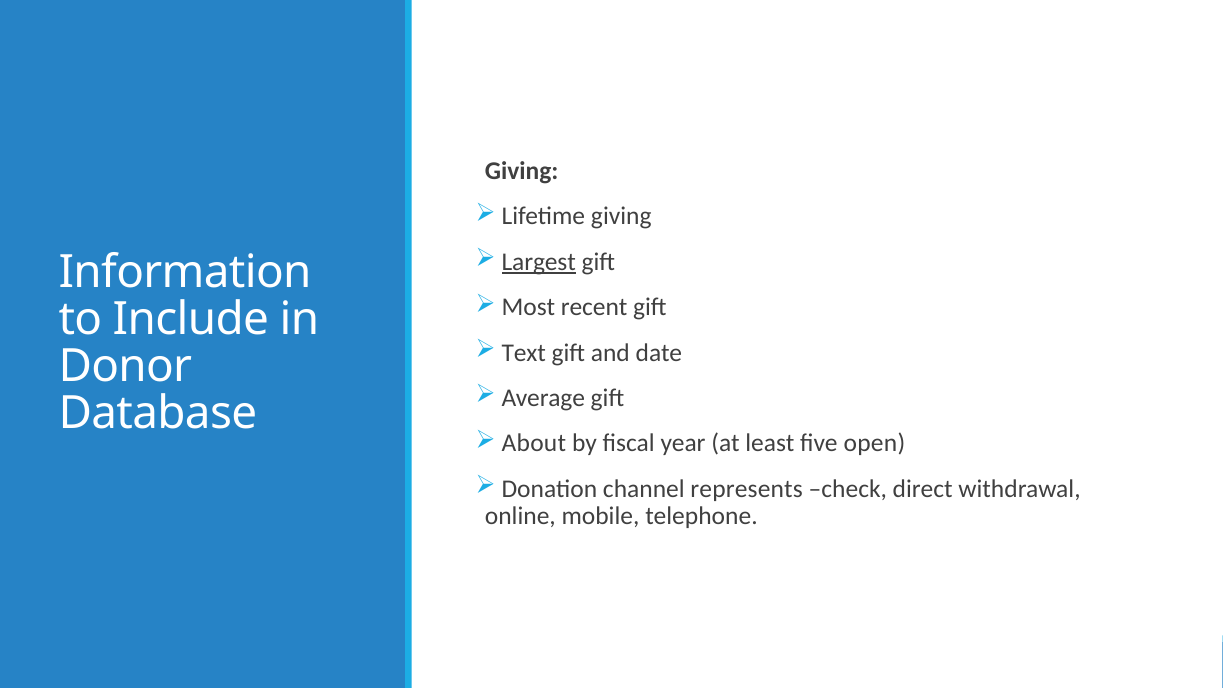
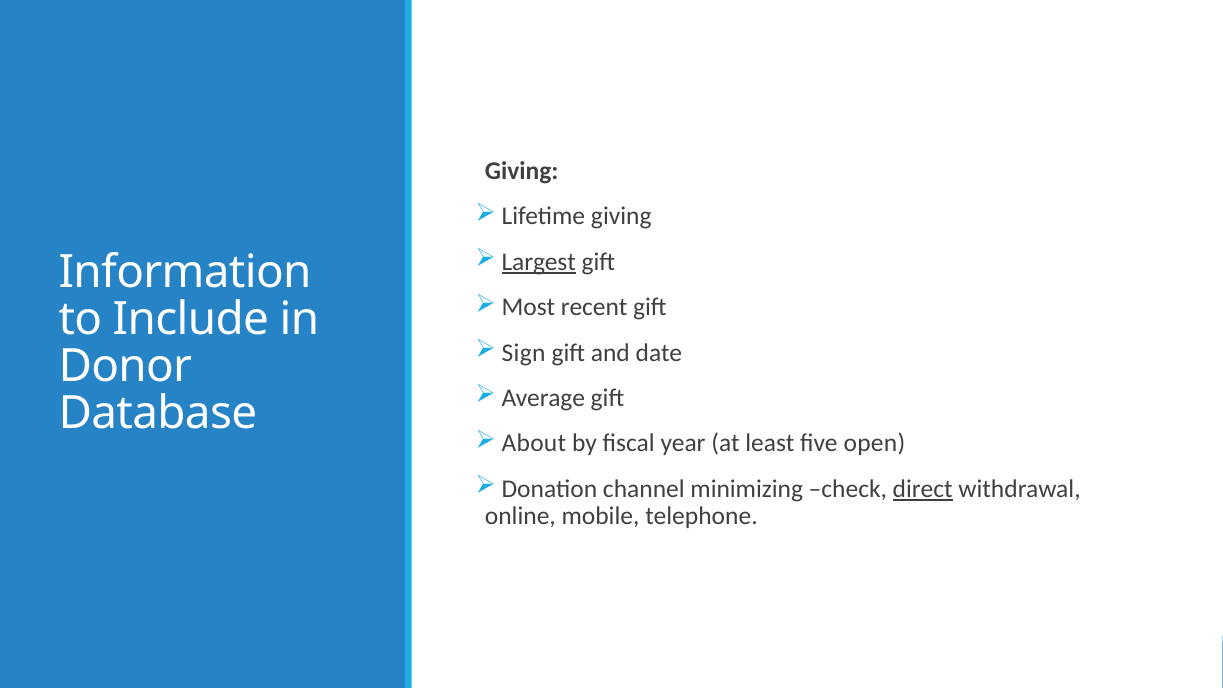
Text: Text -> Sign
represents: represents -> minimizing
direct underline: none -> present
